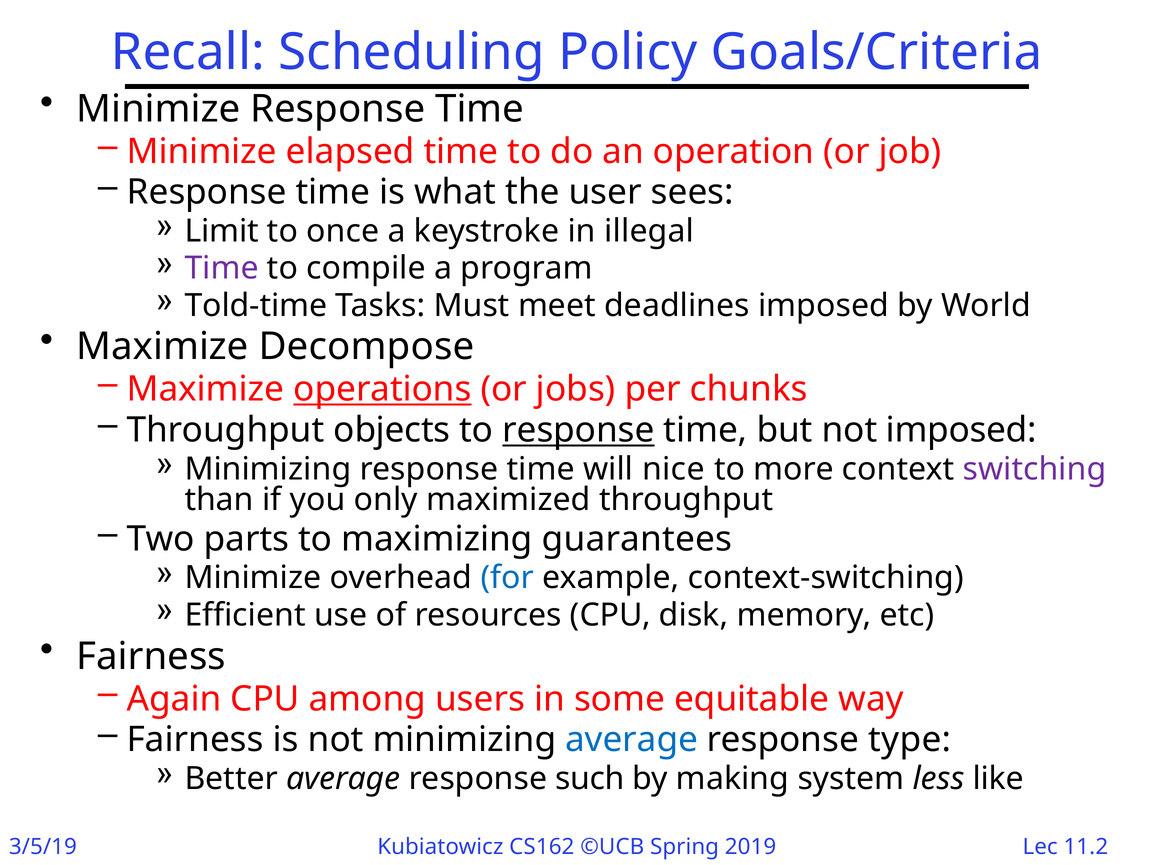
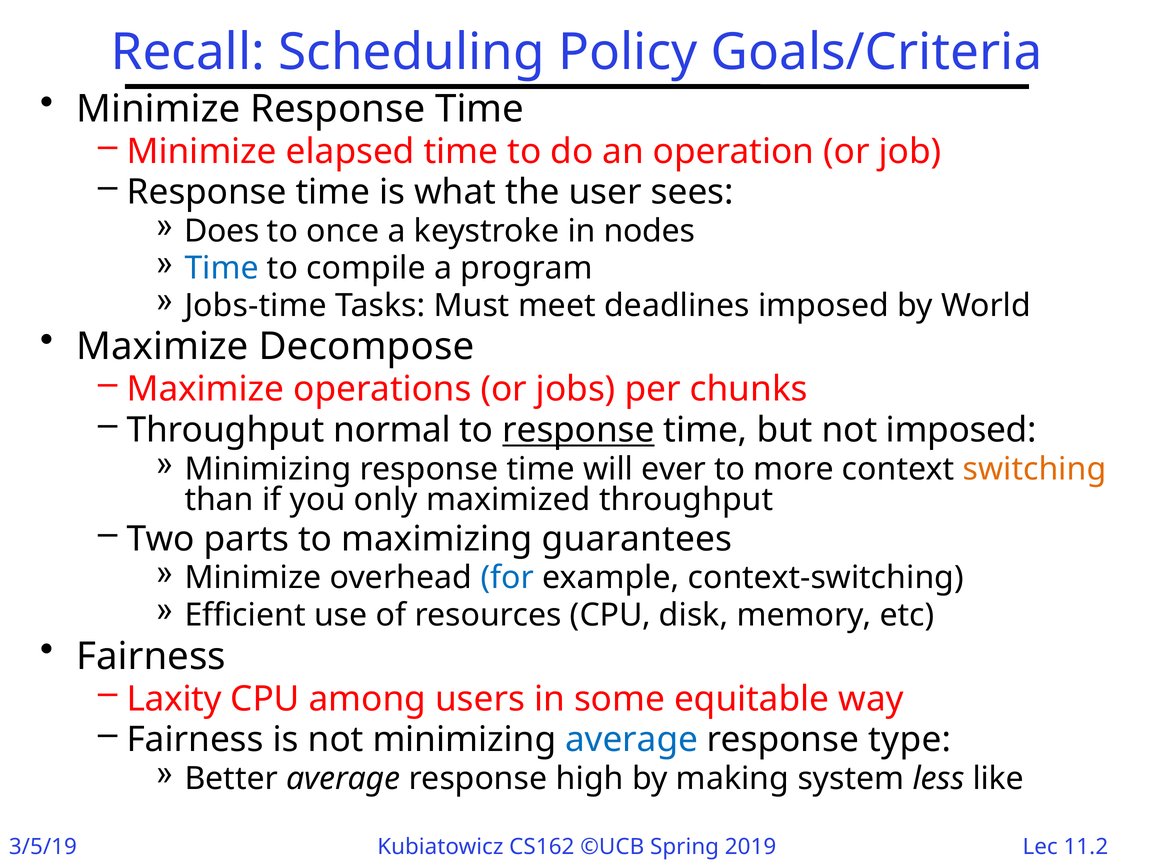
Limit: Limit -> Does
illegal: illegal -> nodes
Time at (222, 269) colour: purple -> blue
Told-time: Told-time -> Jobs-time
operations underline: present -> none
objects: objects -> normal
nice: nice -> ever
switching colour: purple -> orange
Again: Again -> Laxity
such: such -> high
